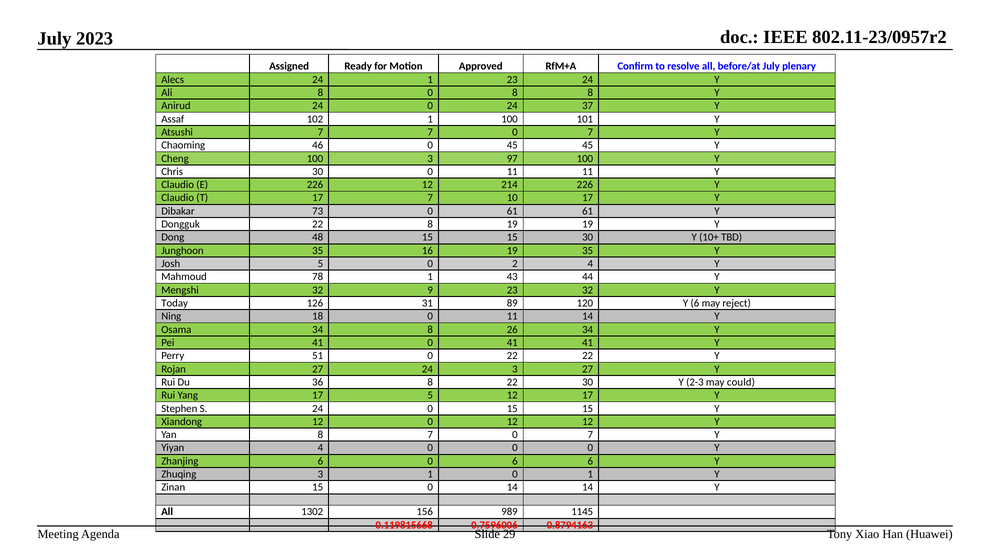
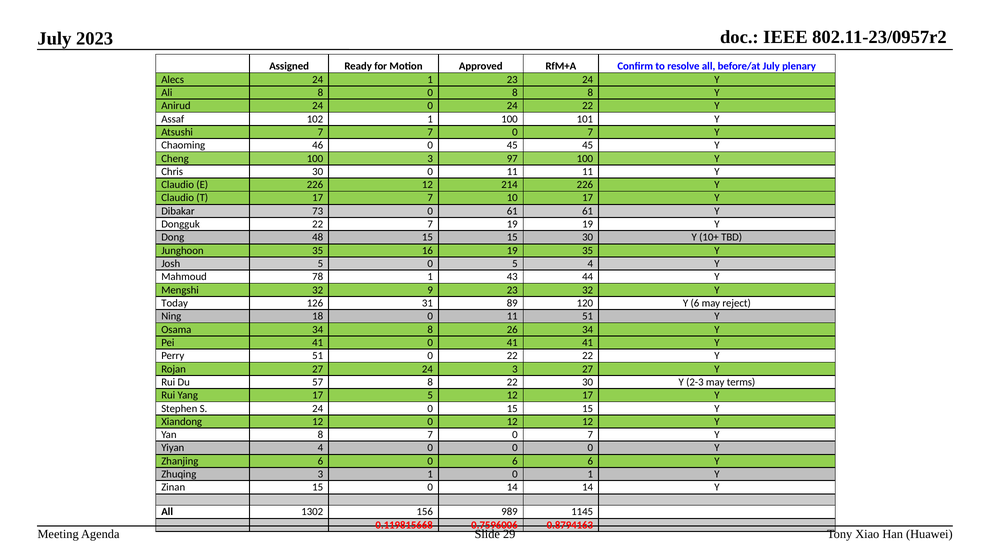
24 37: 37 -> 22
22 8: 8 -> 7
0 2: 2 -> 5
11 14: 14 -> 51
36: 36 -> 57
could: could -> terms
